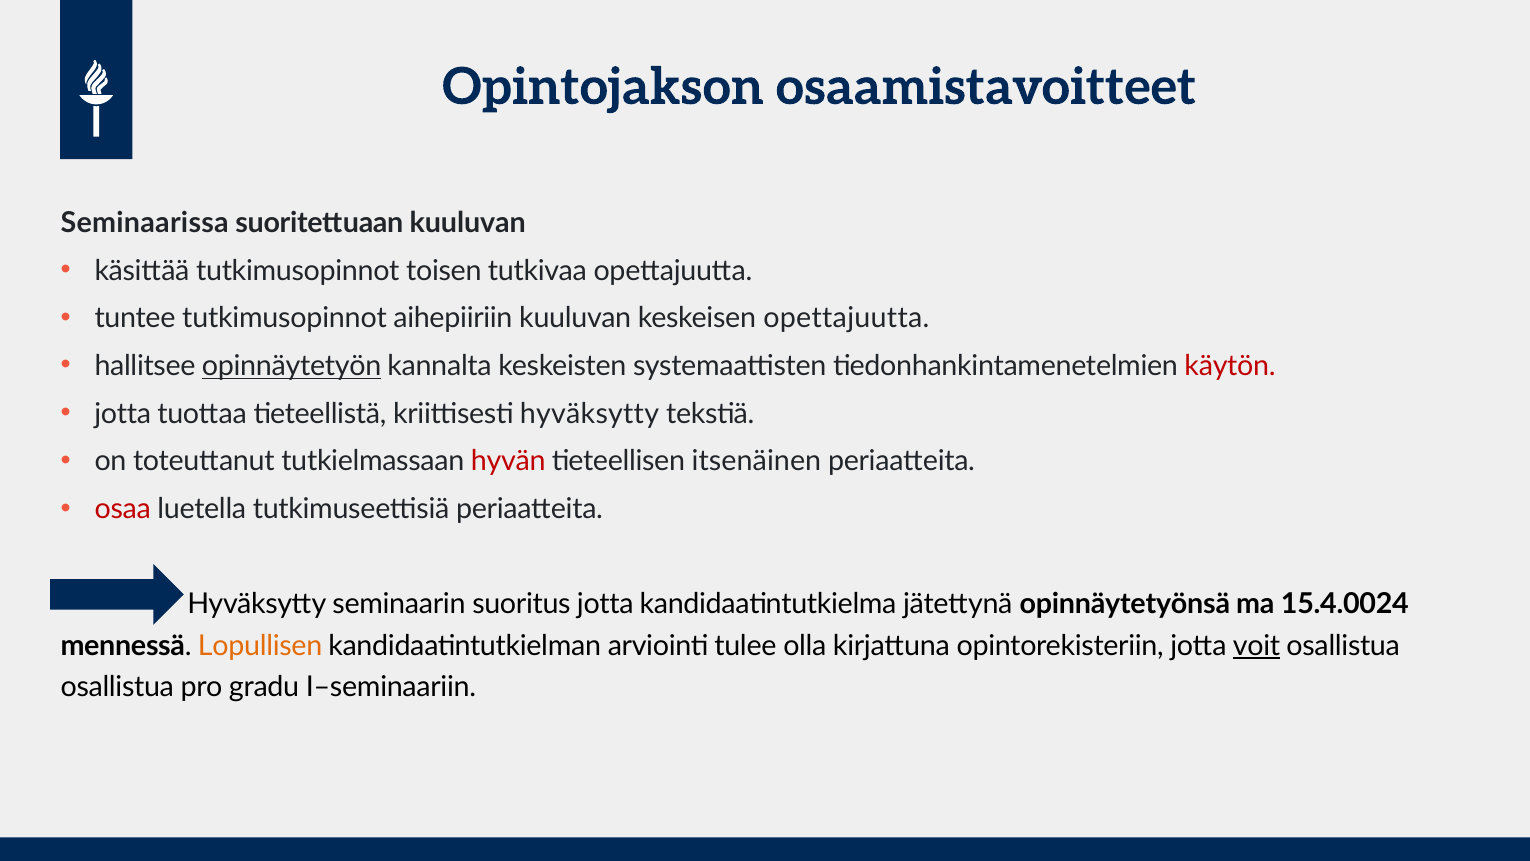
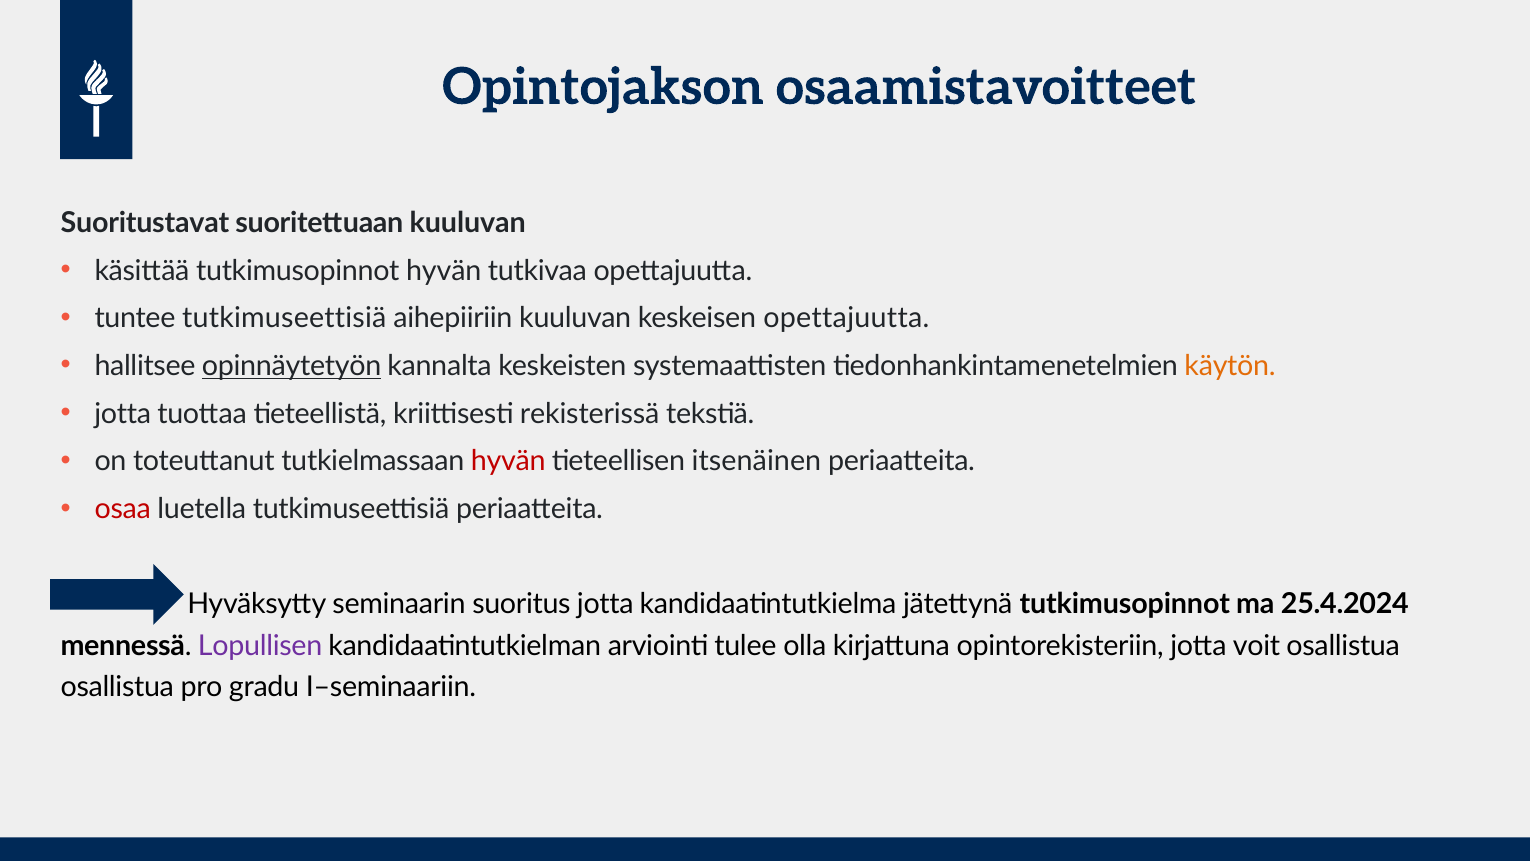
Seminaarissa: Seminaarissa -> Suoritustavat
tutkimusopinnot toisen: toisen -> hyvän
tuntee tutkimusopinnot: tutkimusopinnot -> tutkimuseettisiä
käytön colour: red -> orange
kriittisesti hyväksytty: hyväksytty -> rekisterissä
jätettynä opinnäytetyönsä: opinnäytetyönsä -> tutkimusopinnot
15.4.0024: 15.4.0024 -> 25.4.2024
Lopullisen colour: orange -> purple
voit underline: present -> none
